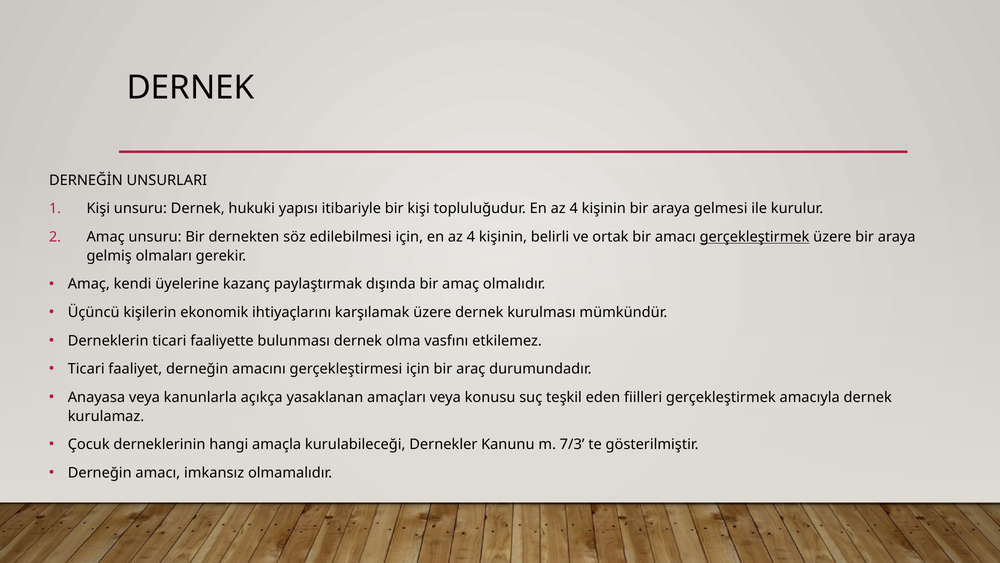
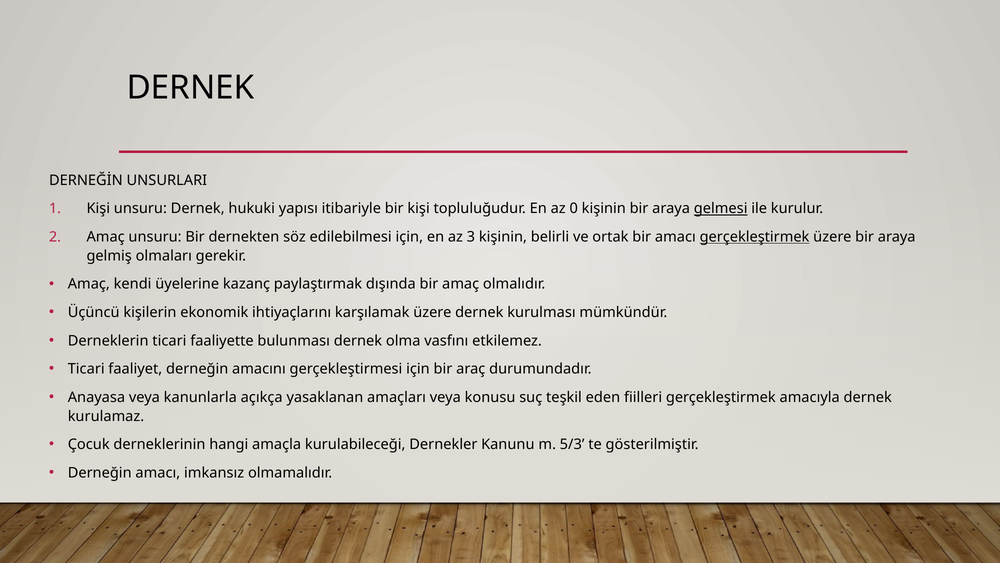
topluluğudur En az 4: 4 -> 0
gelmesi underline: none -> present
için en az 4: 4 -> 3
7/3: 7/3 -> 5/3
